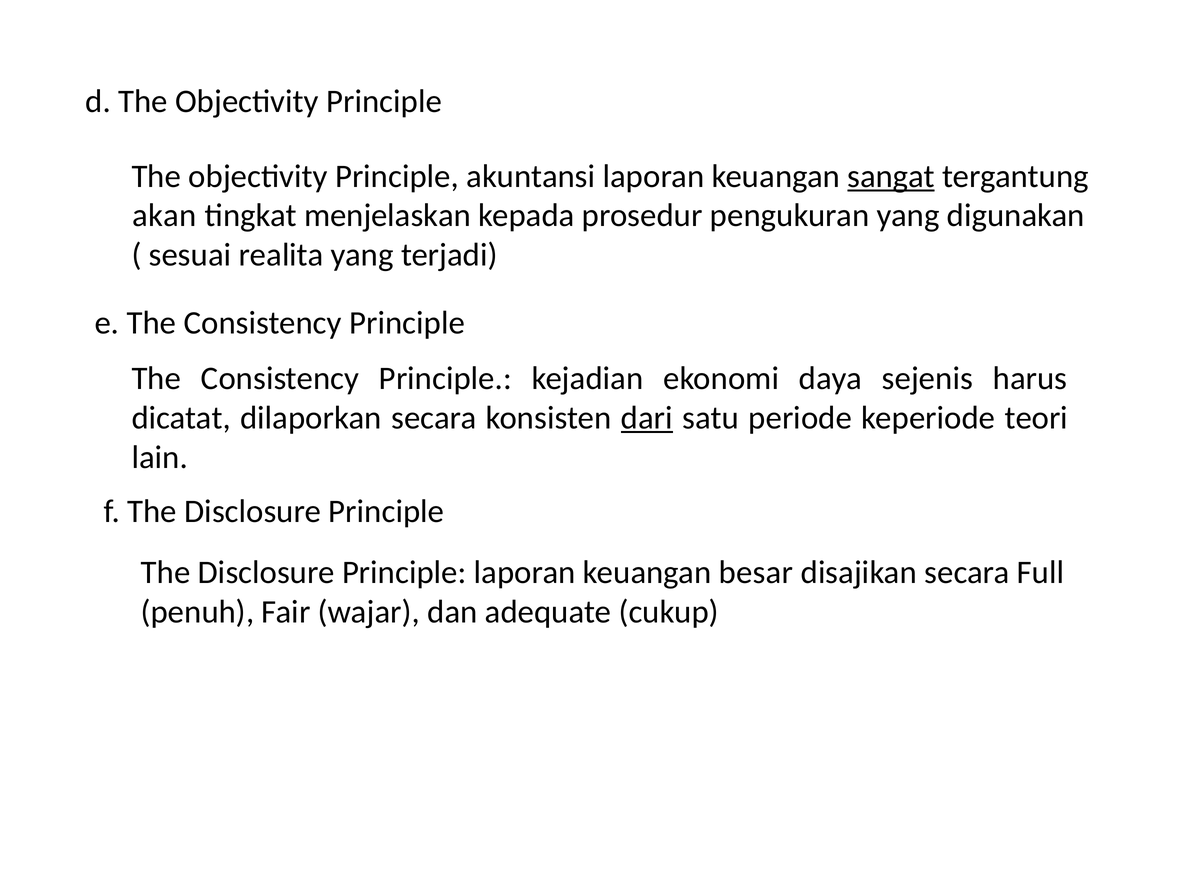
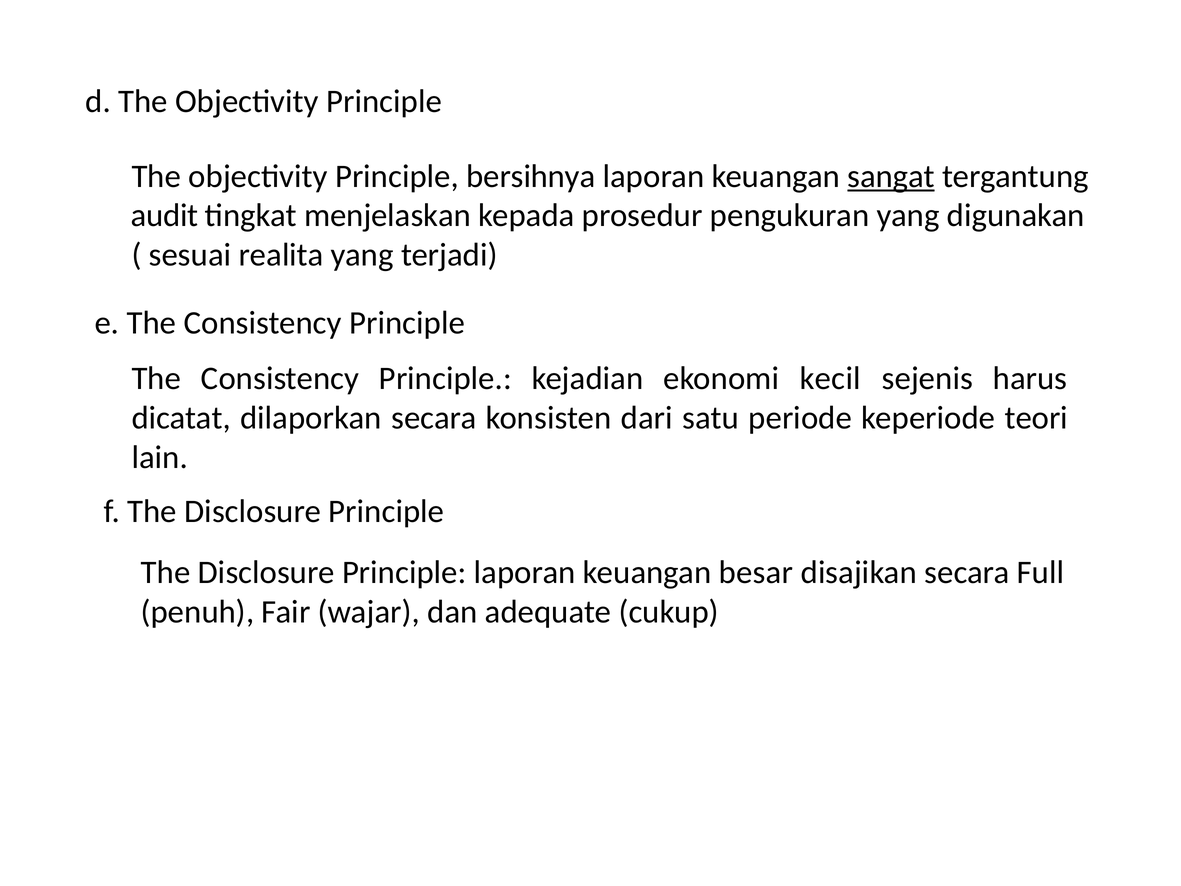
akuntansi: akuntansi -> bersihnya
akan: akan -> audit
daya: daya -> kecil
dari underline: present -> none
